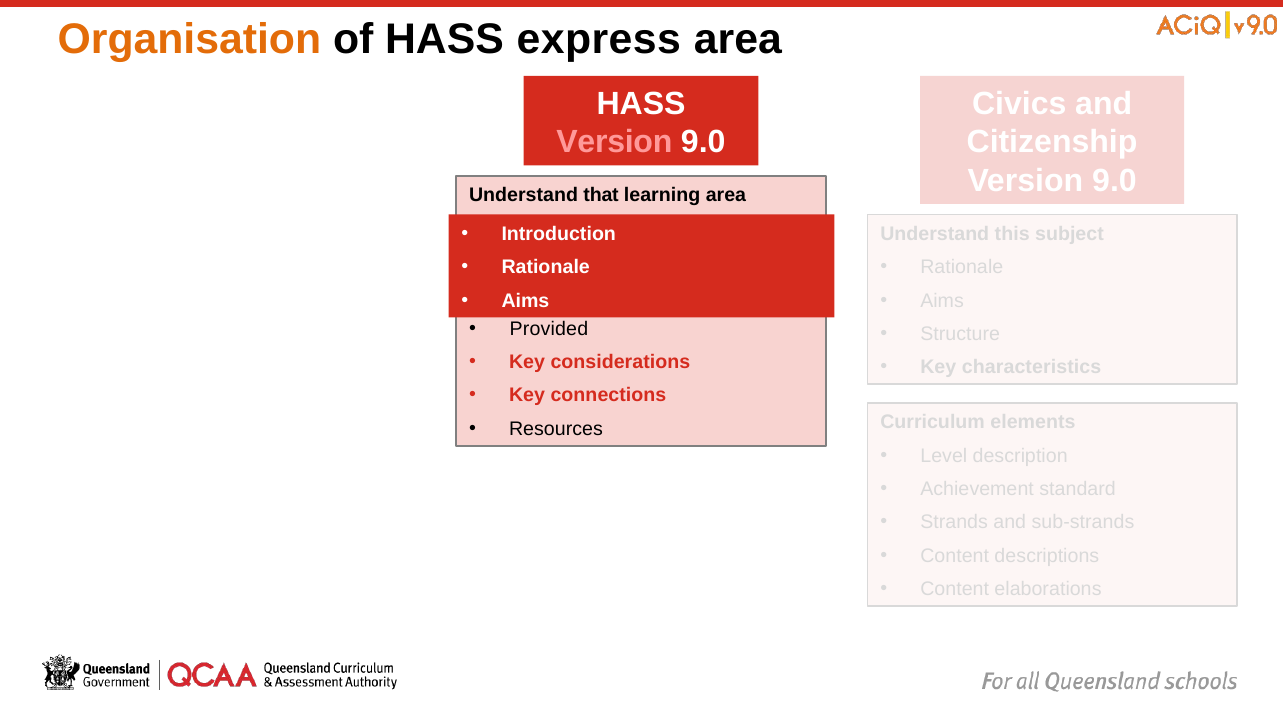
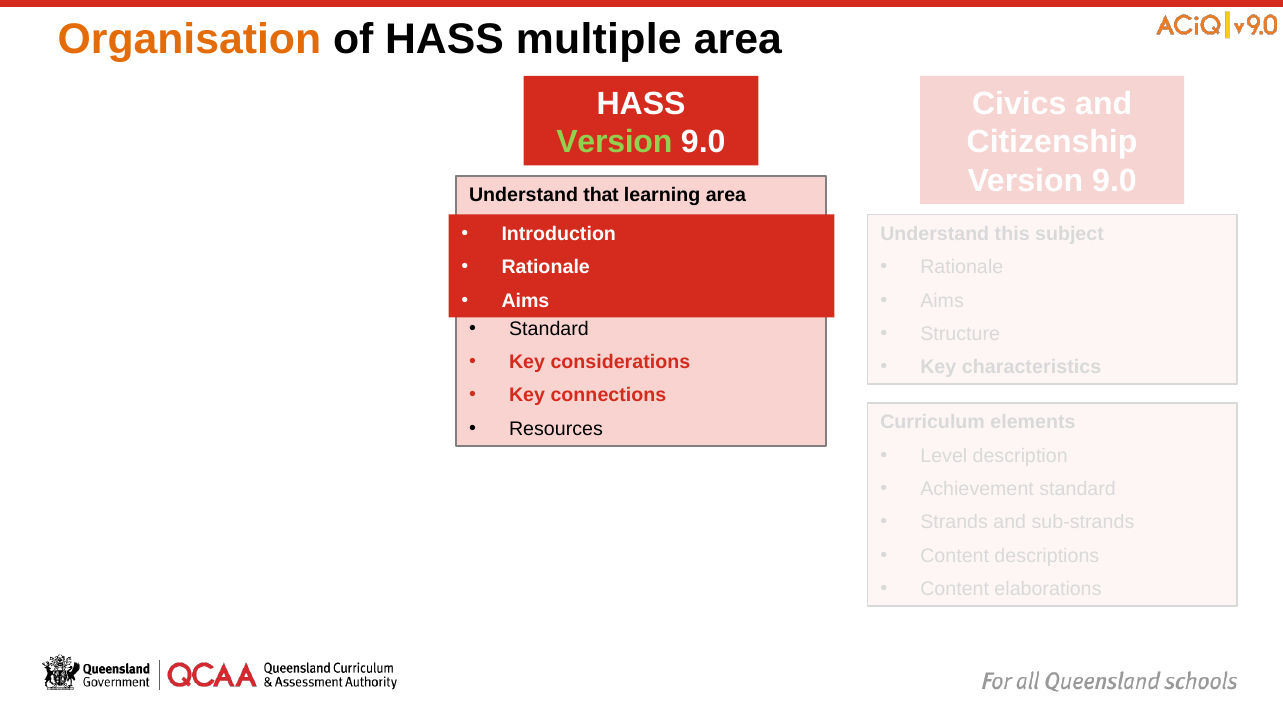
express: express -> multiple
Version at (614, 142) colour: pink -> light green
Provided at (549, 329): Provided -> Standard
